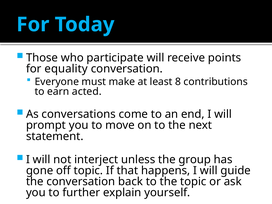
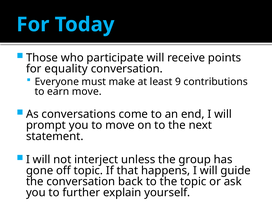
8: 8 -> 9
earn acted: acted -> move
